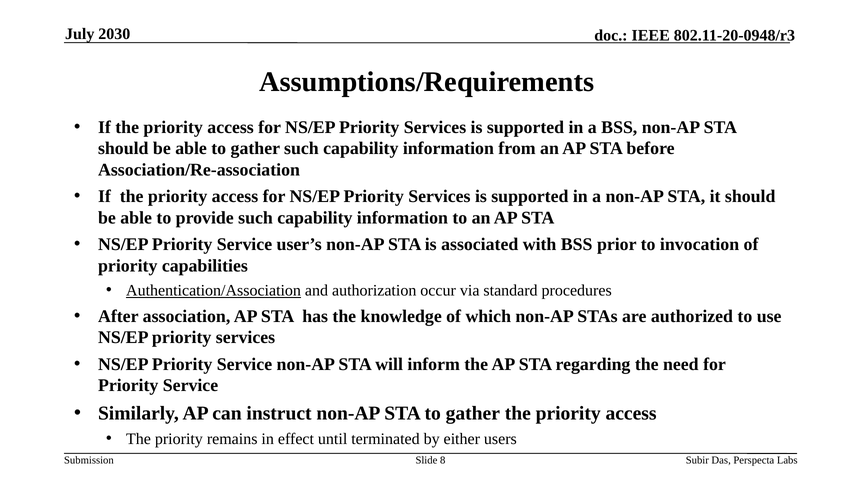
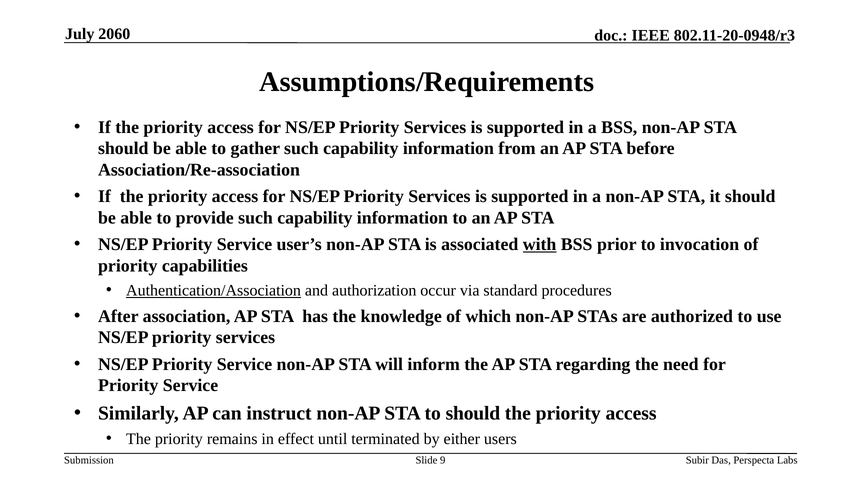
2030: 2030 -> 2060
with underline: none -> present
STA to gather: gather -> should
8: 8 -> 9
